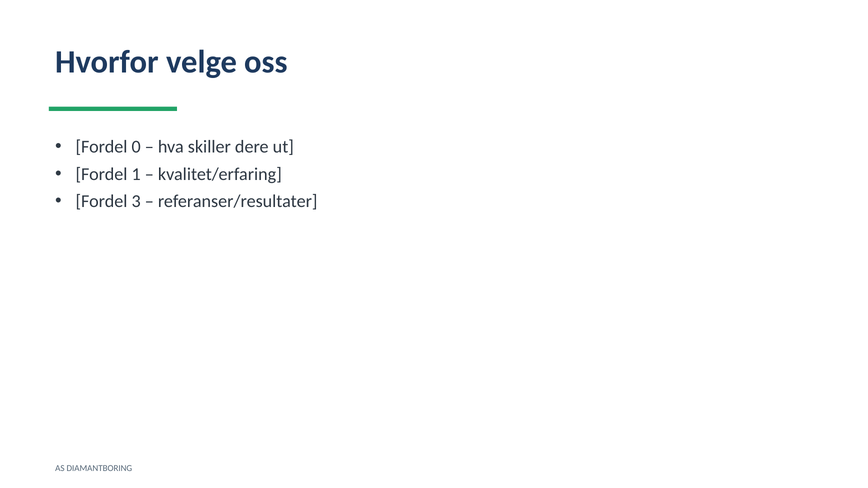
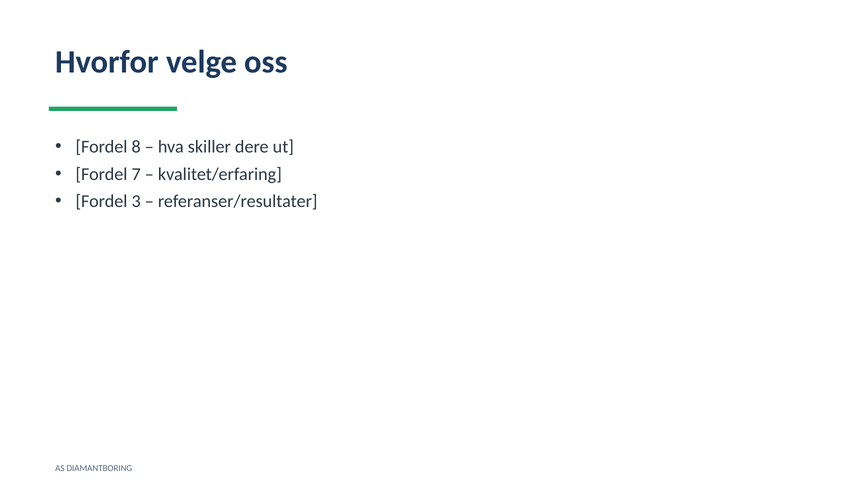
0: 0 -> 8
1: 1 -> 7
